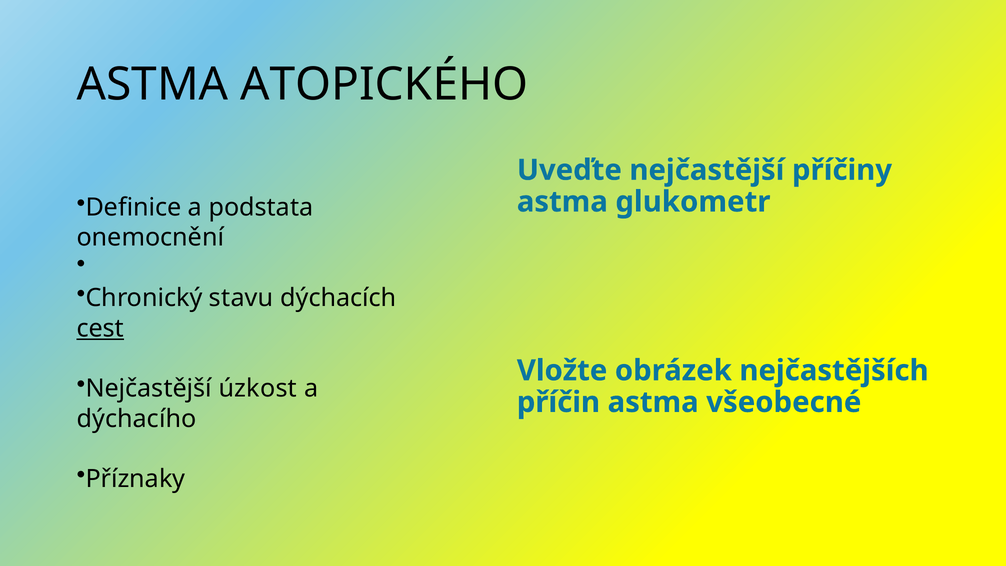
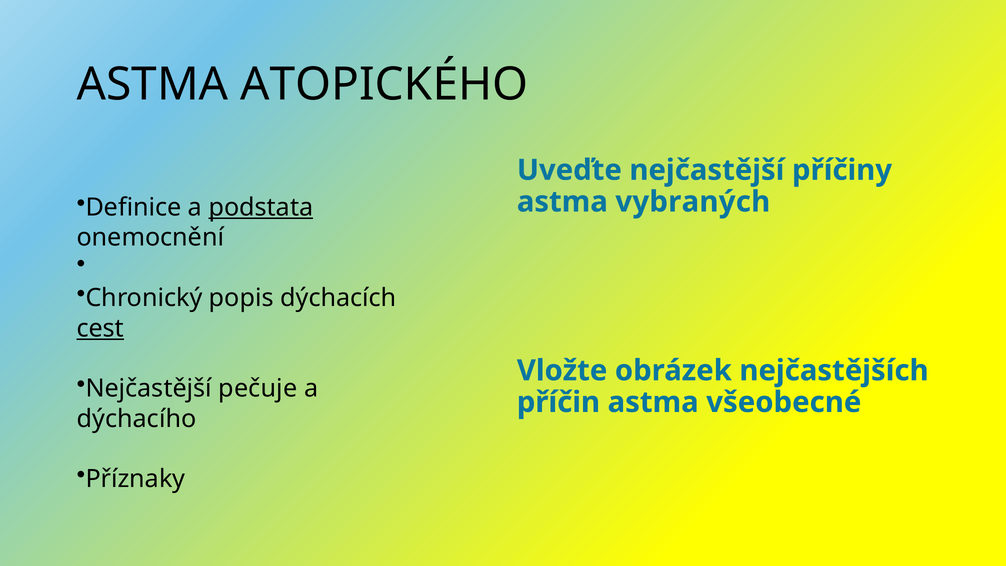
podstata underline: none -> present
glukometr: glukometr -> vybraných
stavu: stavu -> popis
úzkost: úzkost -> pečuje
